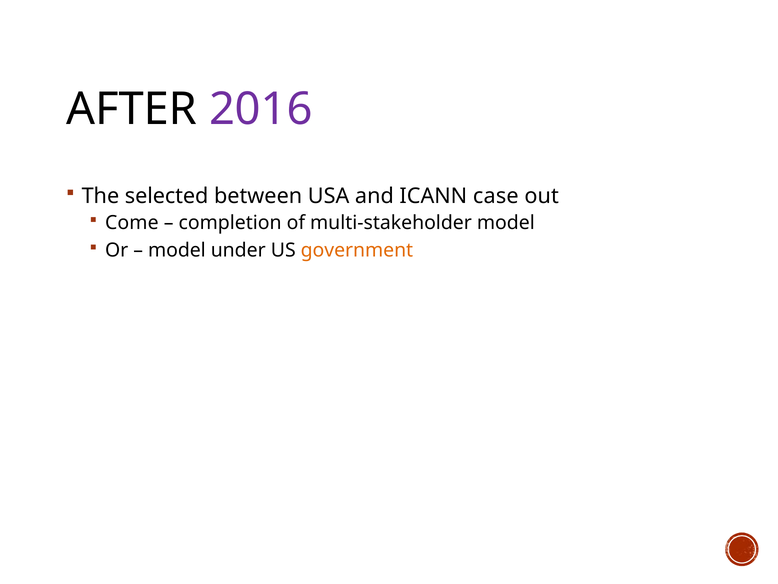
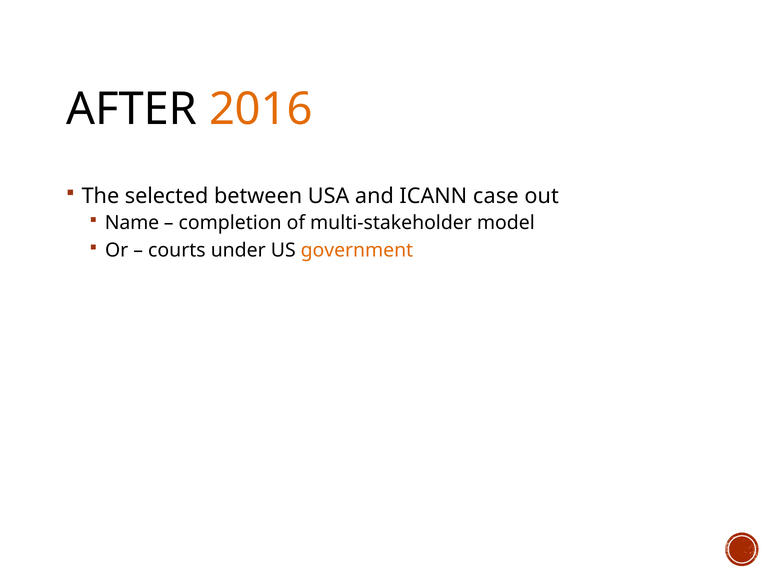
2016 colour: purple -> orange
Come: Come -> Name
model at (177, 250): model -> courts
